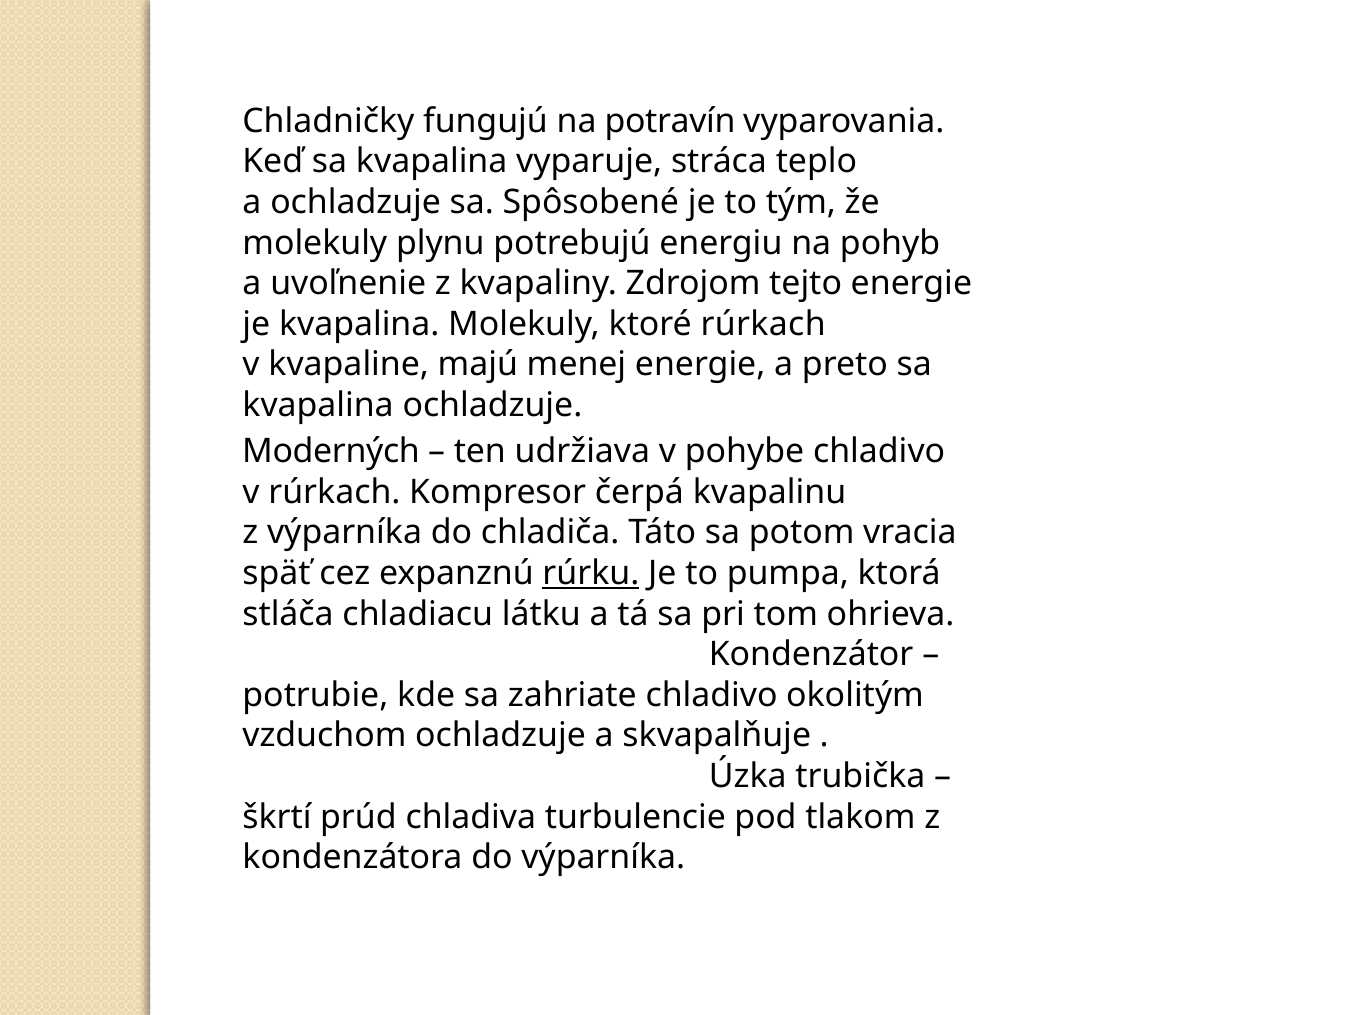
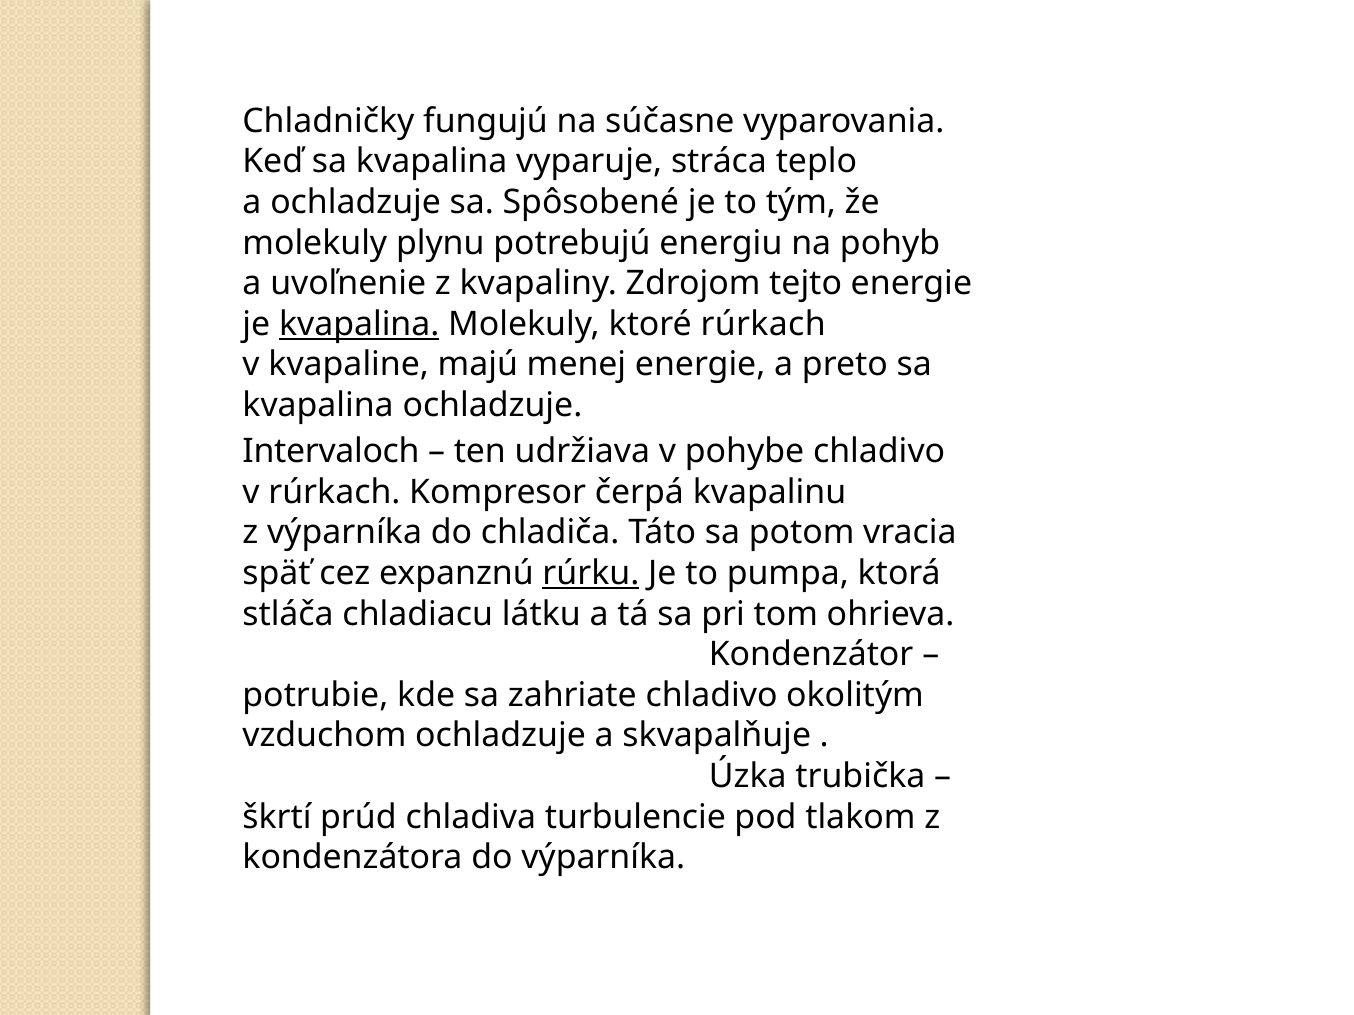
potravín: potravín -> súčasne
kvapalina at (359, 324) underline: none -> present
Moderných: Moderných -> Intervaloch
